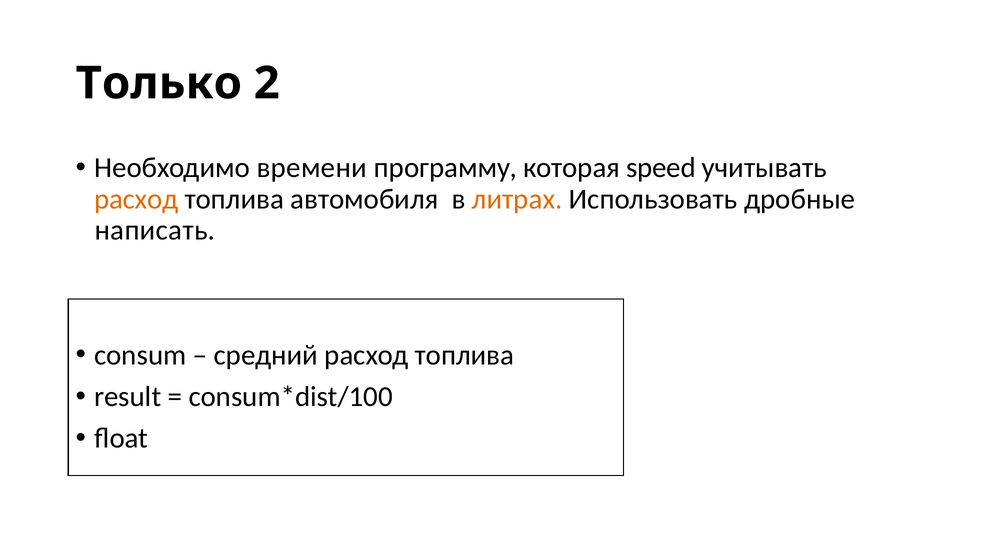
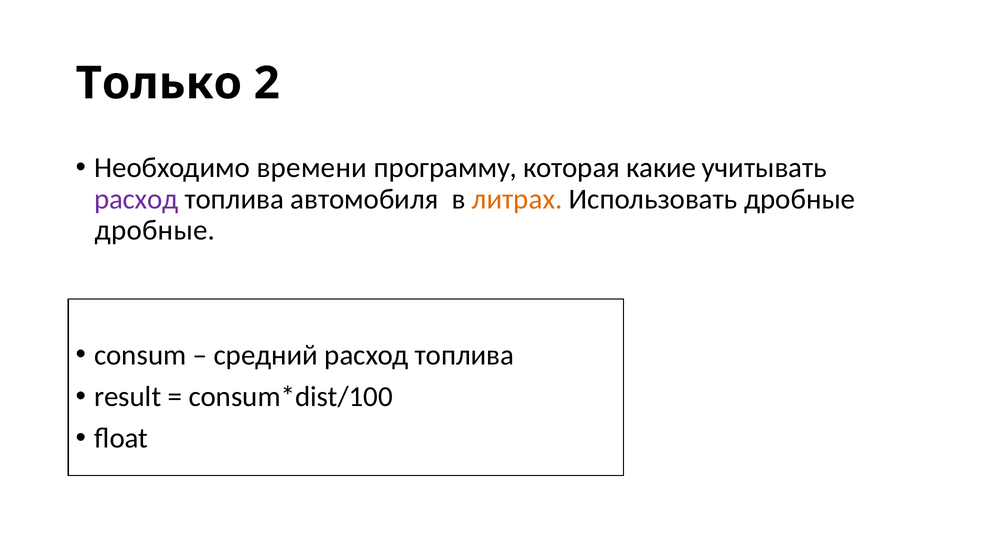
speed: speed -> какие
расход at (136, 199) colour: orange -> purple
написать at (155, 230): написать -> дробные
